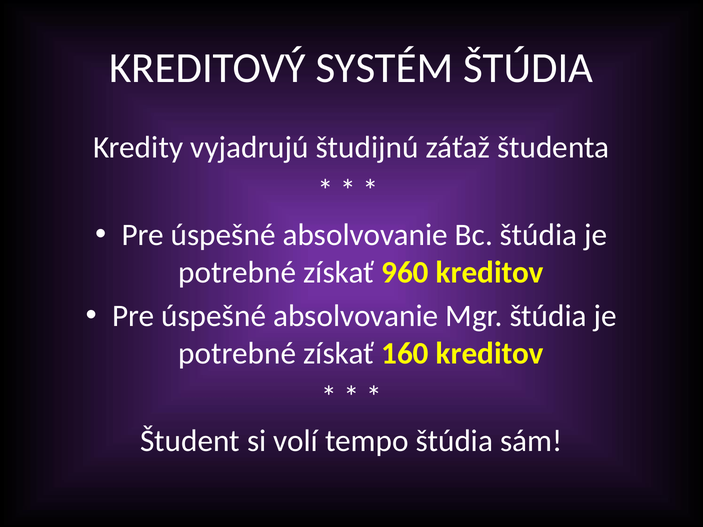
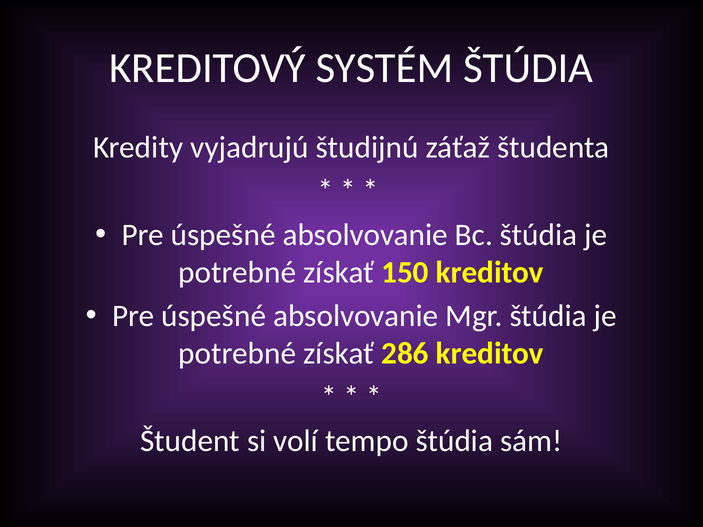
960: 960 -> 150
160: 160 -> 286
